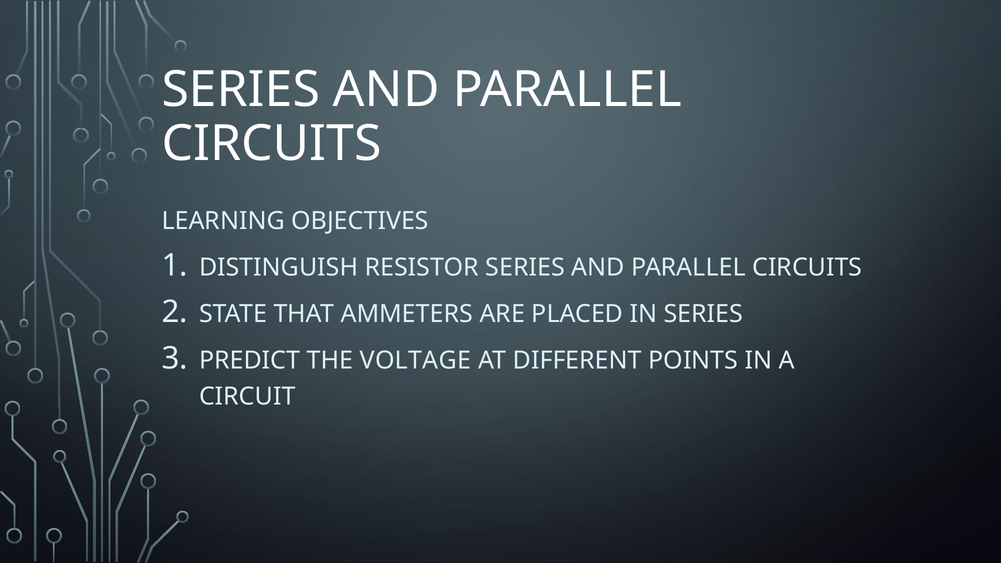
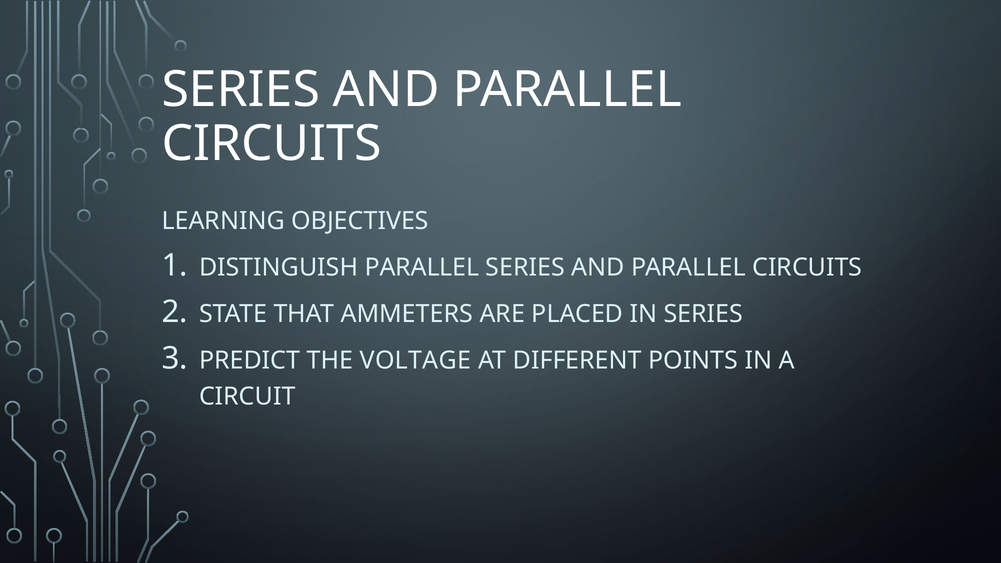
DISTINGUISH RESISTOR: RESISTOR -> PARALLEL
